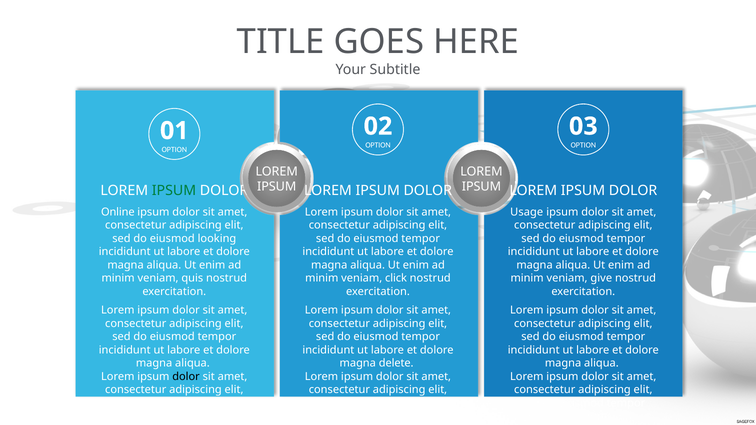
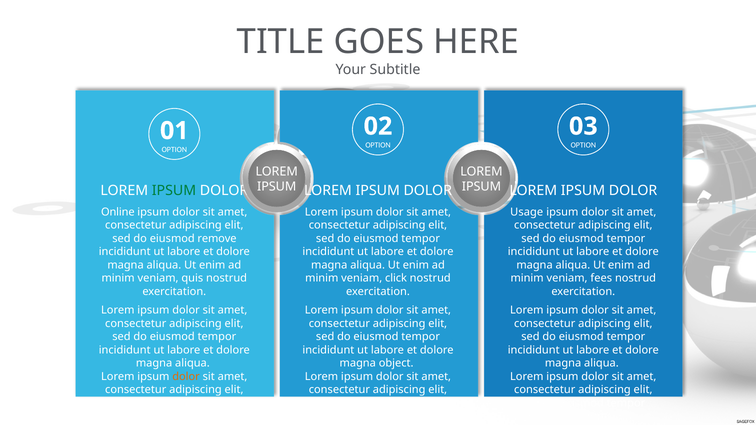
looking: looking -> remove
give: give -> fees
delete: delete -> object
dolor at (186, 377) colour: black -> orange
